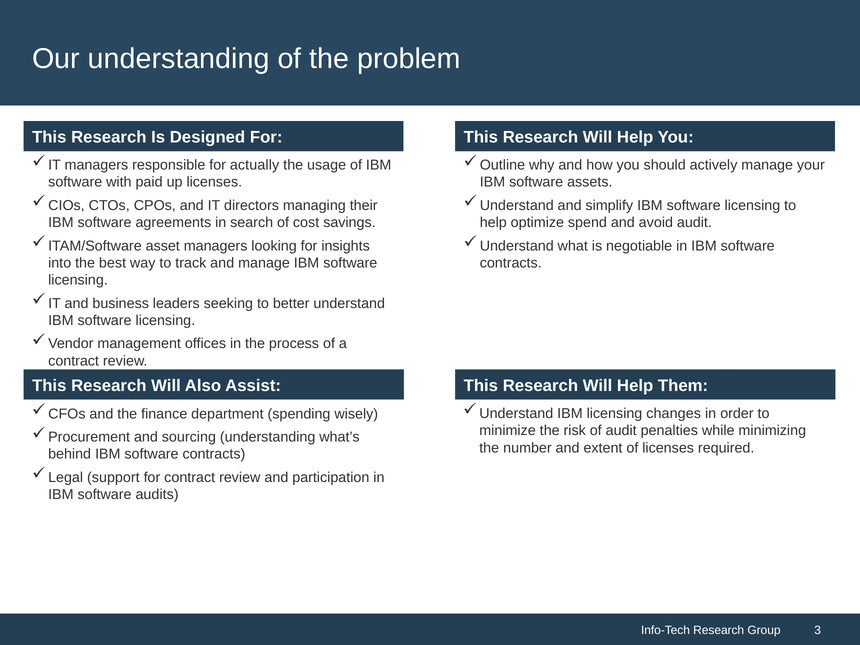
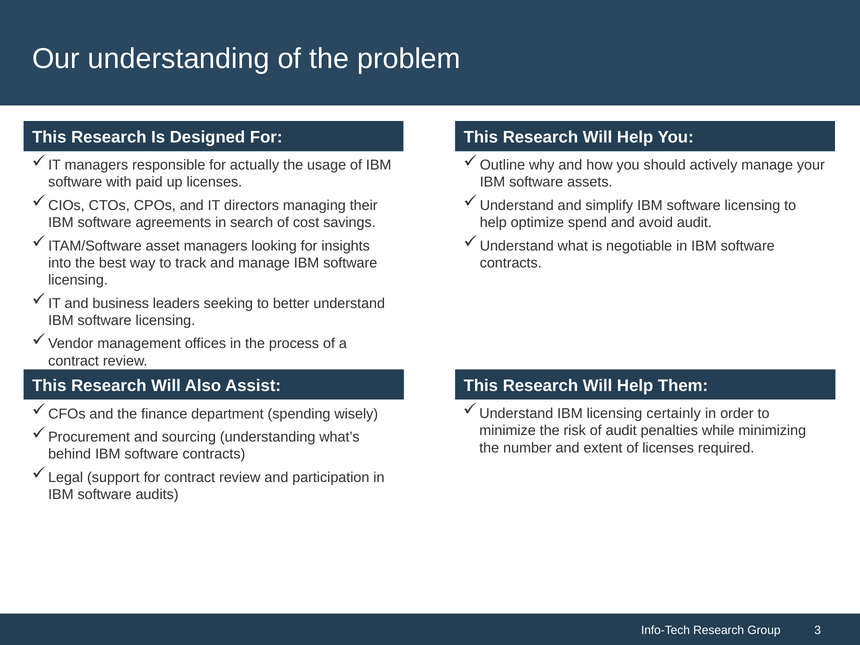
changes: changes -> certainly
